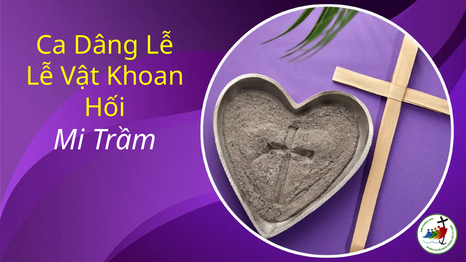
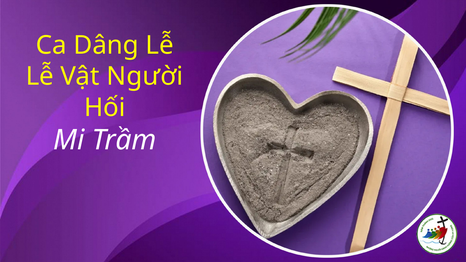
Khoan: Khoan -> Người
